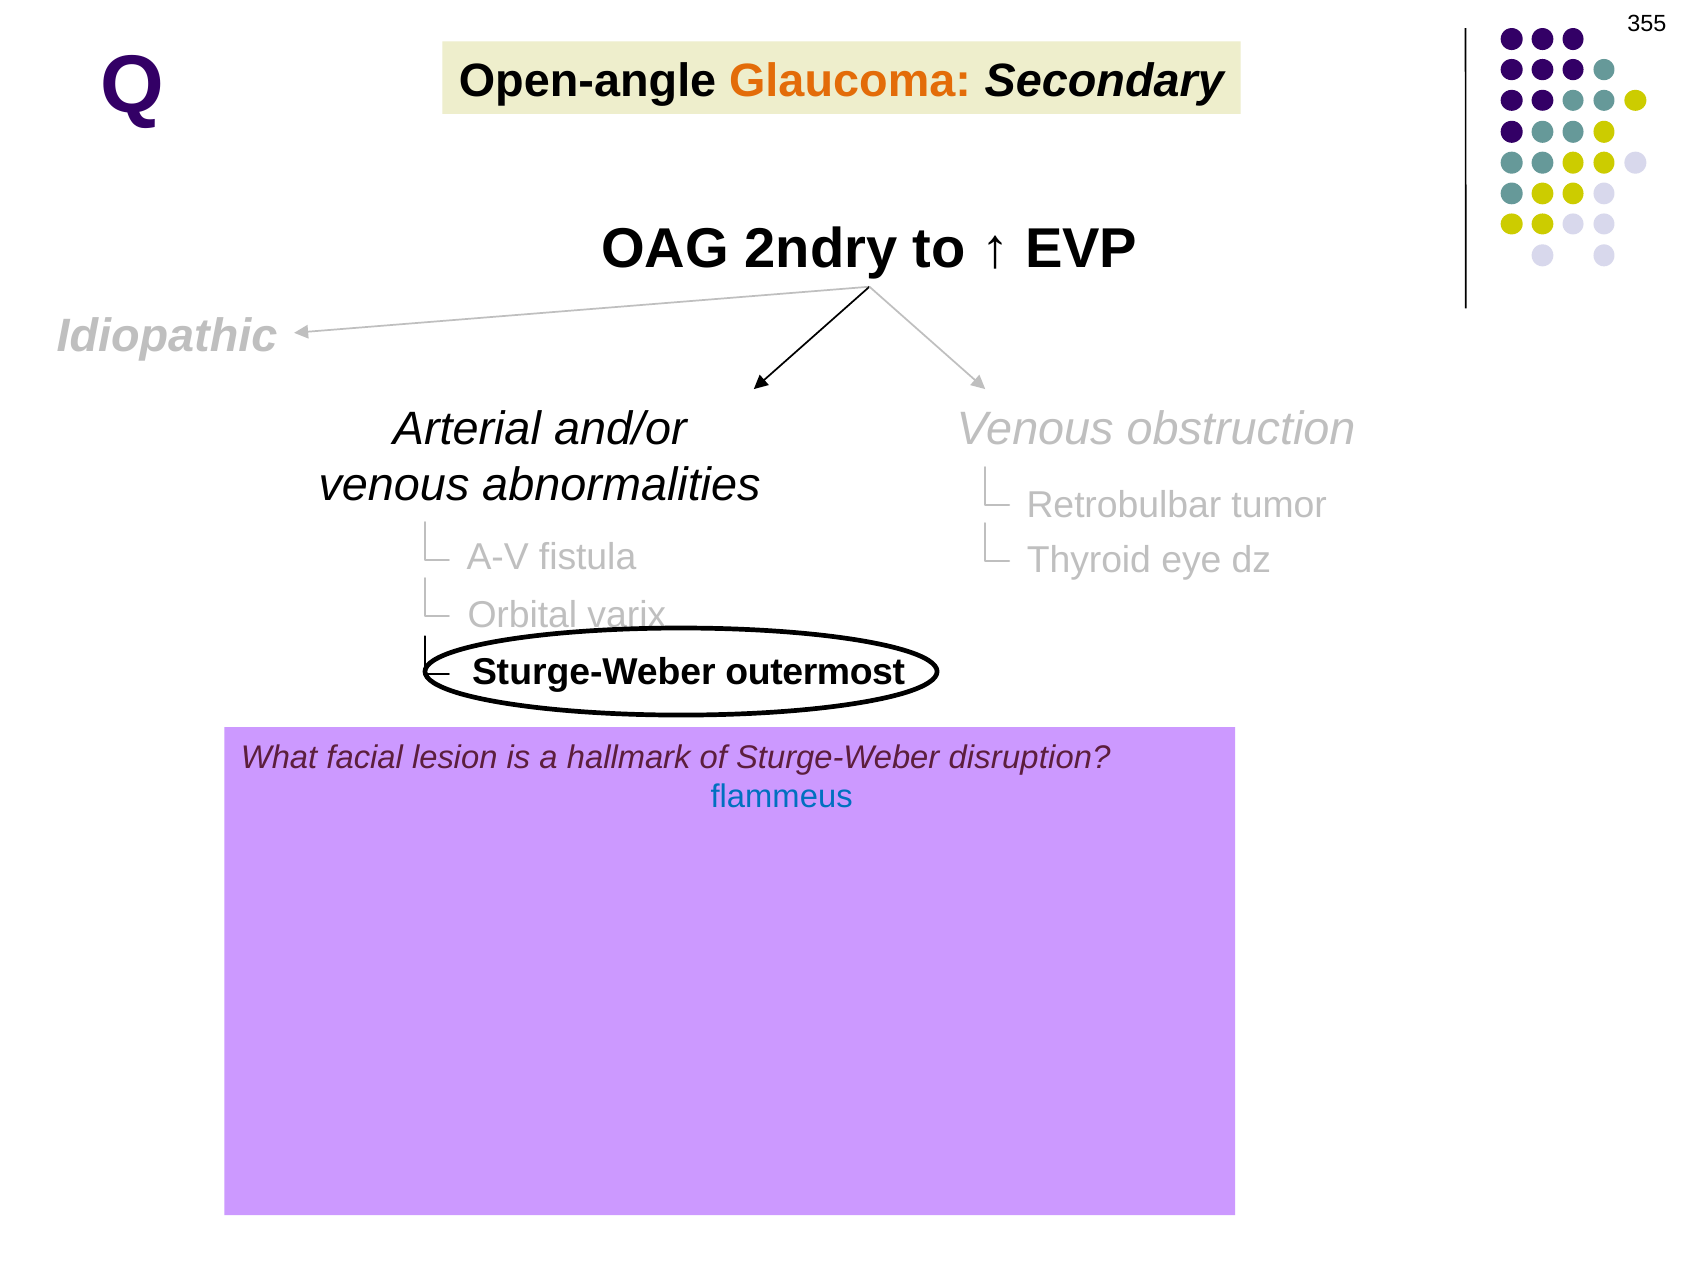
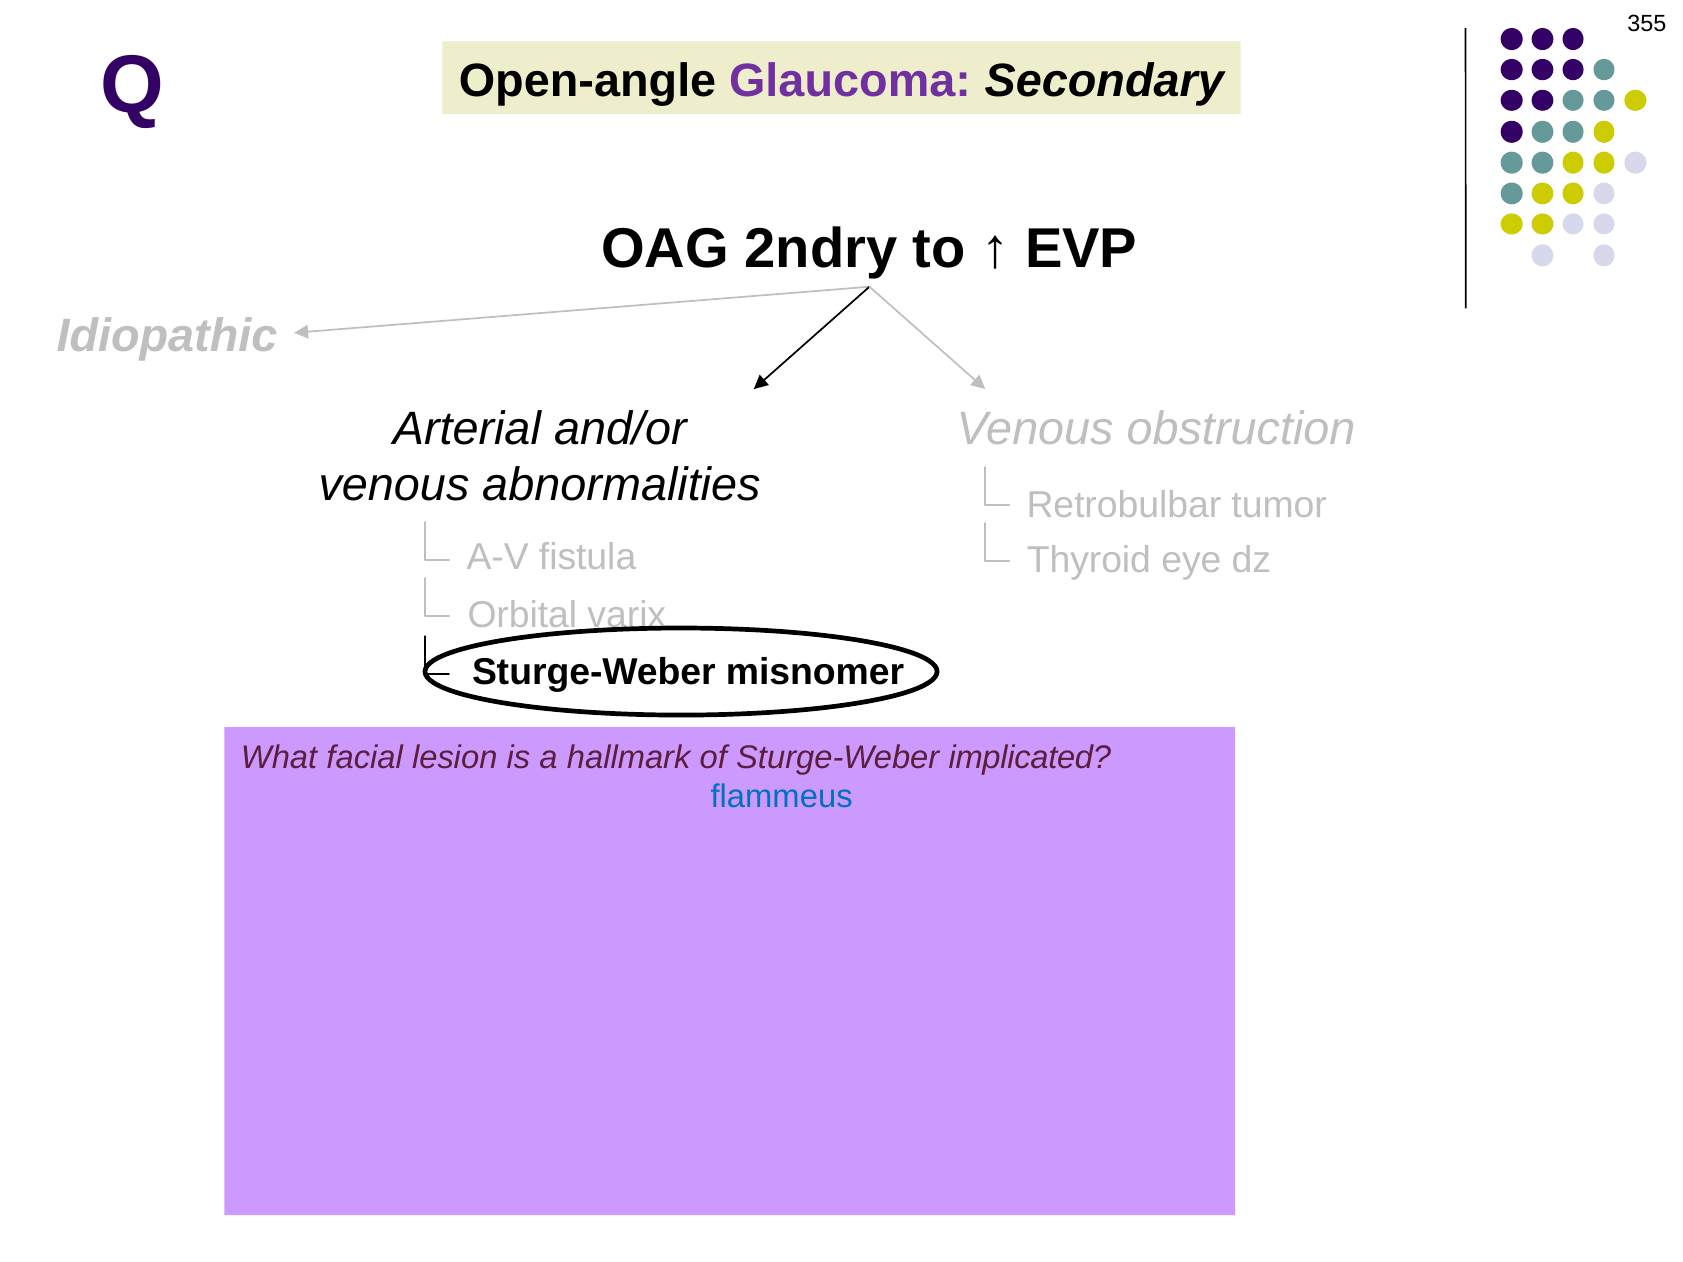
Glaucoma colour: orange -> purple
outermost: outermost -> misnomer
disruption: disruption -> implicated
